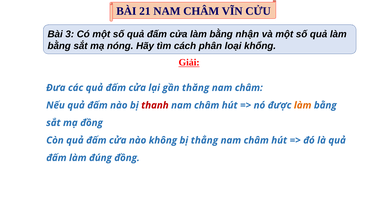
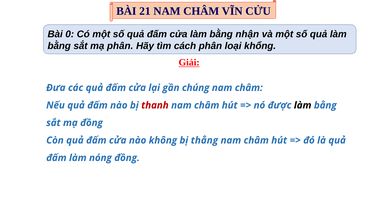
3: 3 -> 0
mạ nóng: nóng -> phân
thăng: thăng -> chúng
làm at (303, 105) colour: orange -> black
đúng: đúng -> nóng
